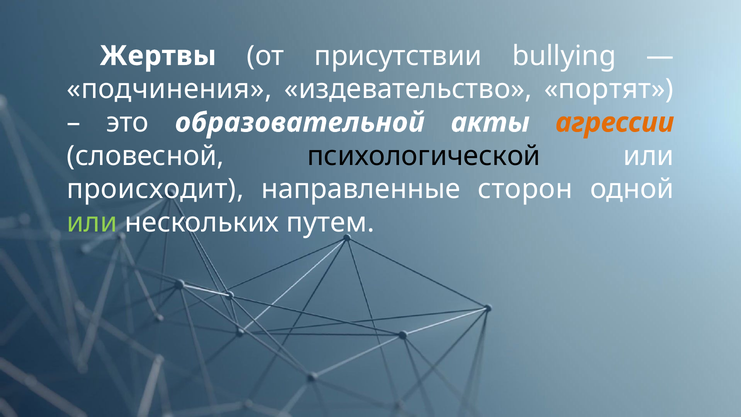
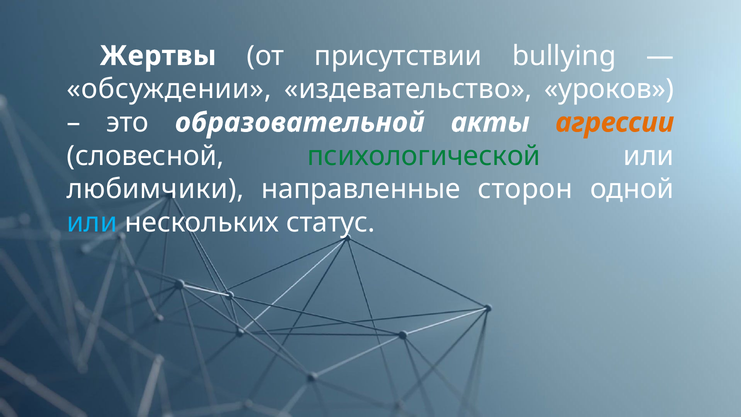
подчинения: подчинения -> обсуждении
портят: портят -> уроков
психологической colour: black -> green
происходит: происходит -> любимчики
или at (92, 223) colour: light green -> light blue
путем: путем -> статус
